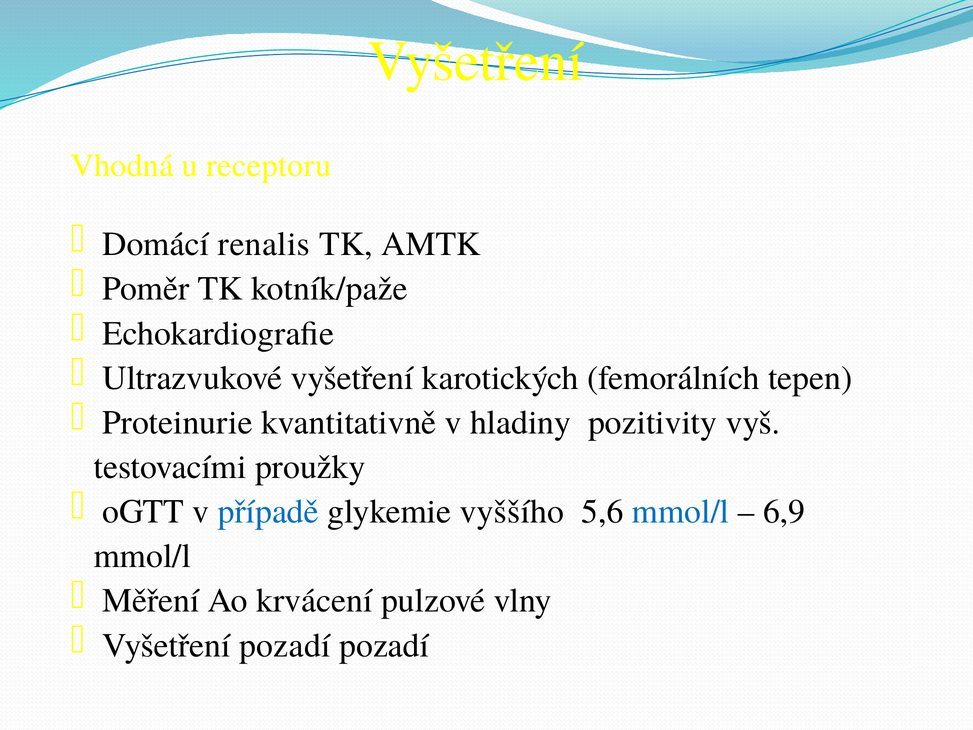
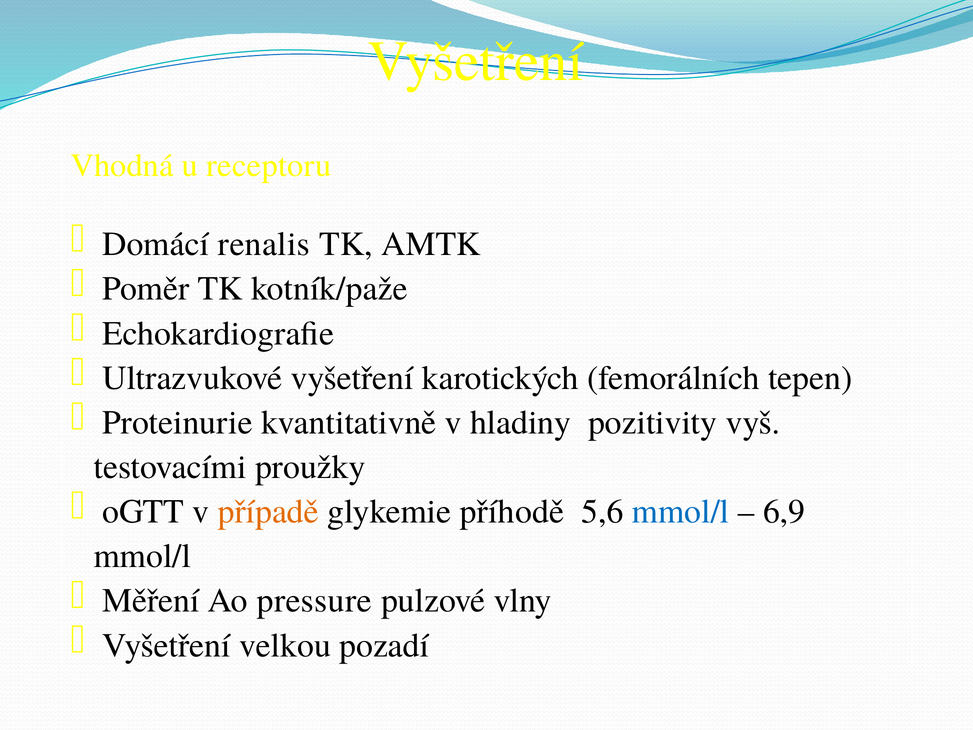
případě colour: blue -> orange
vyššího: vyššího -> příhodě
krvácení: krvácení -> pressure
Vyšetření pozadí: pozadí -> velkou
